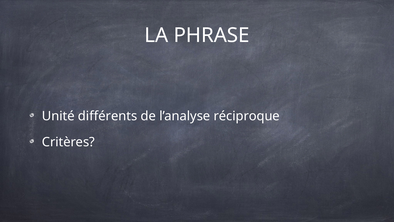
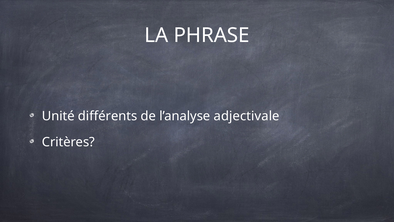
réciproque: réciproque -> adjectivale
